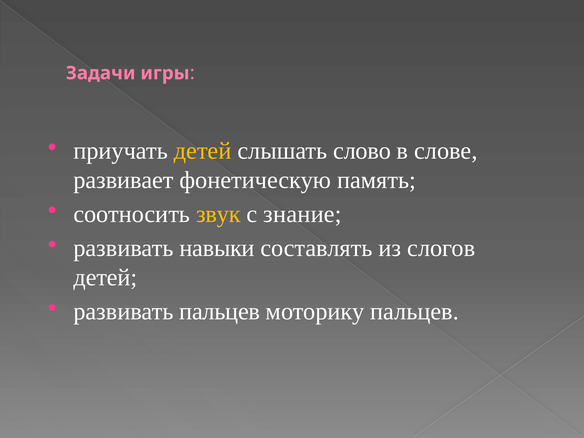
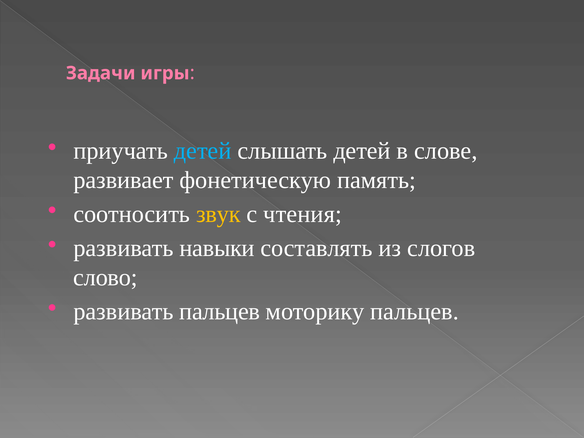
детей at (203, 151) colour: yellow -> light blue
слышать слово: слово -> детей
знание: знание -> чтения
детей at (105, 277): детей -> слово
